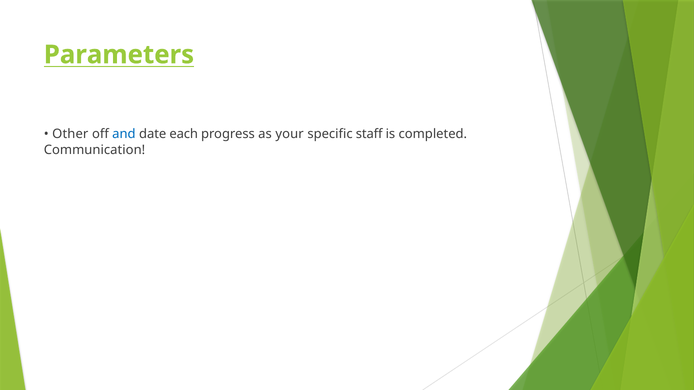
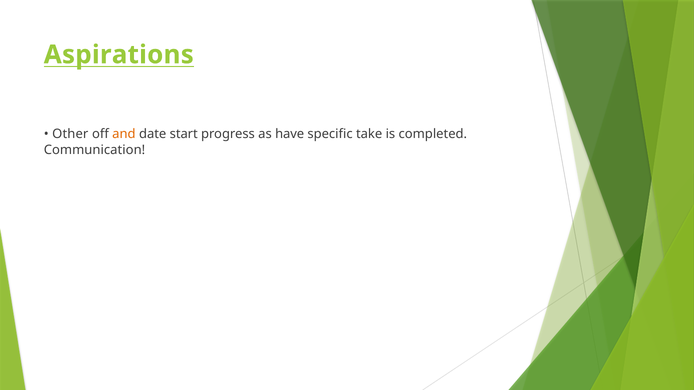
Parameters: Parameters -> Aspirations
and colour: blue -> orange
each: each -> start
your: your -> have
staff: staff -> take
